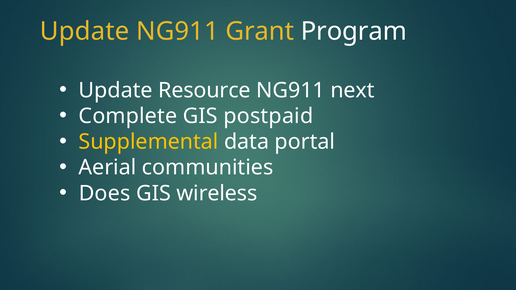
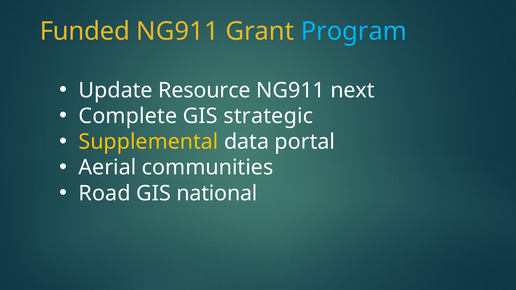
Update at (85, 31): Update -> Funded
Program colour: white -> light blue
postpaid: postpaid -> strategic
Does: Does -> Road
wireless: wireless -> national
